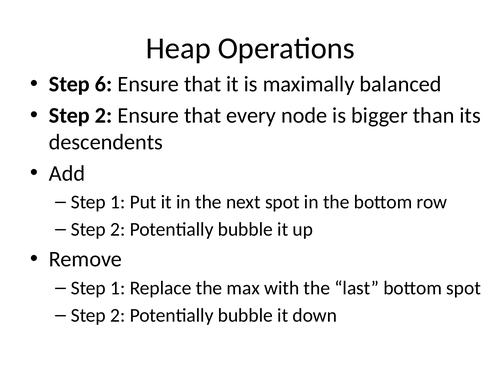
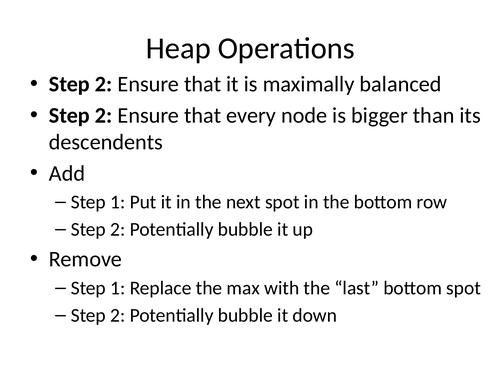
6 at (104, 84): 6 -> 2
